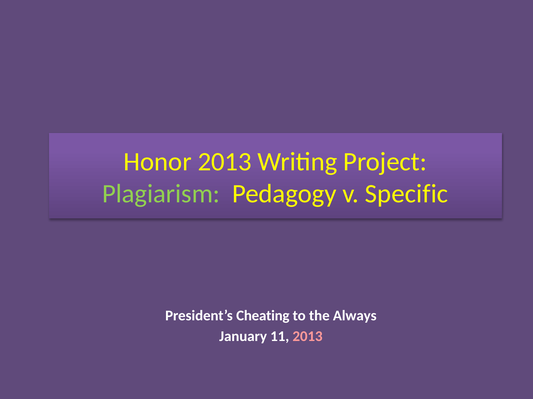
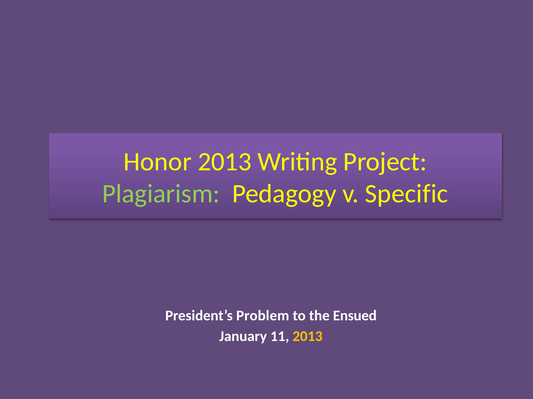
Cheating: Cheating -> Problem
Always: Always -> Ensued
2013 at (308, 337) colour: pink -> yellow
